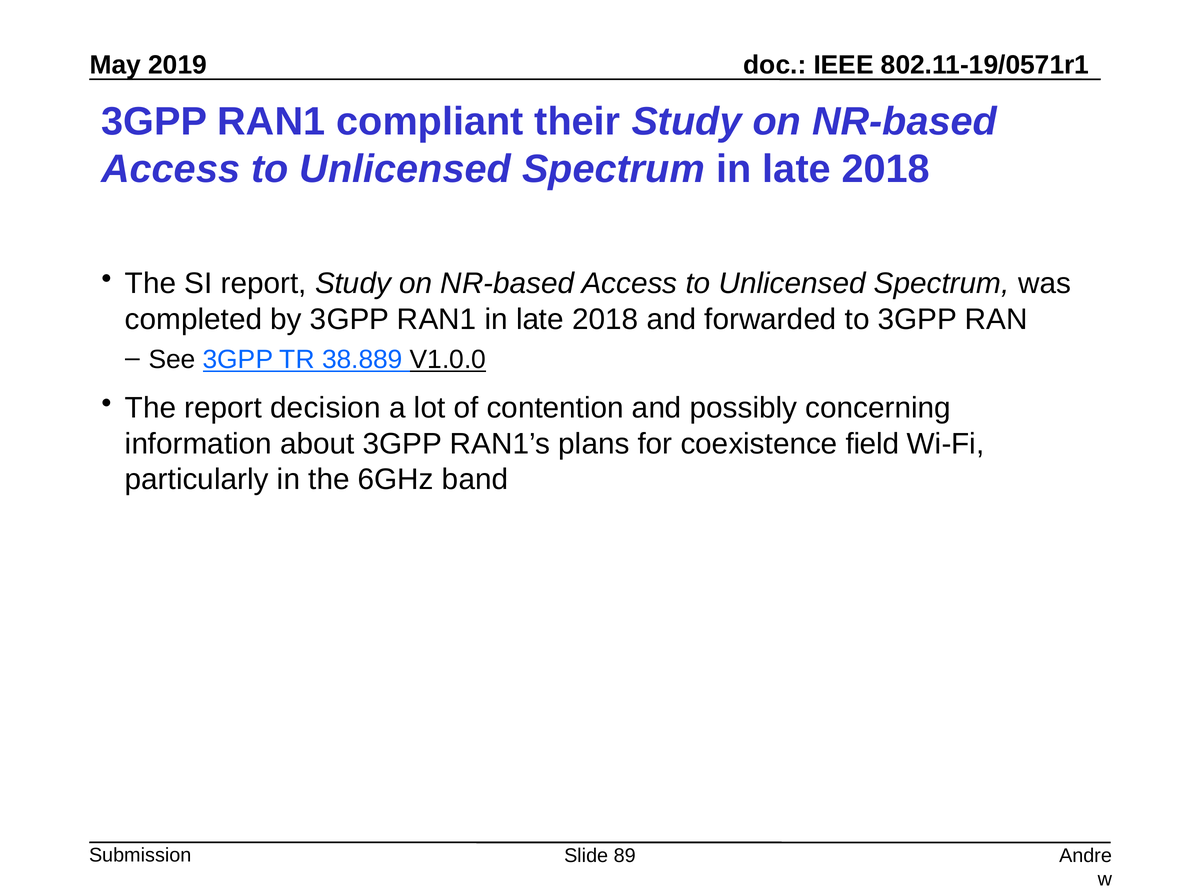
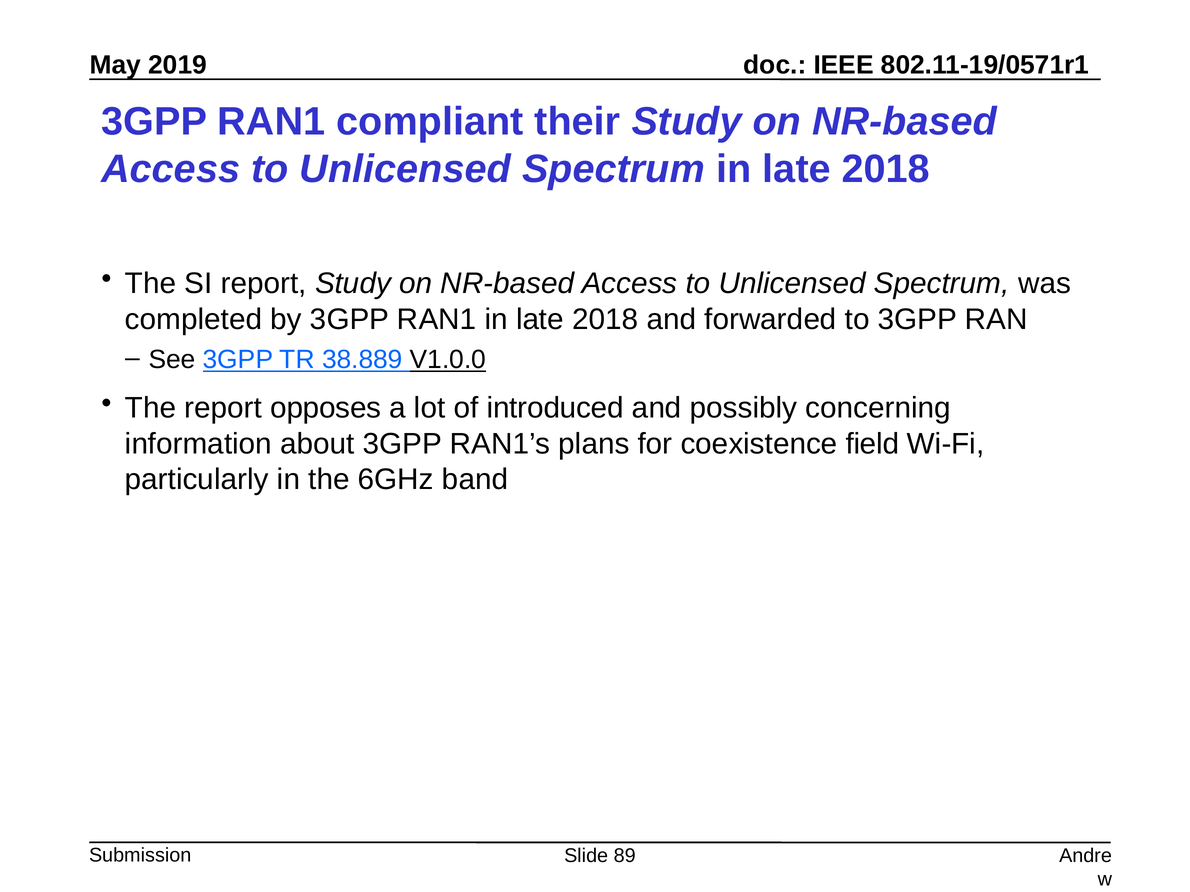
decision: decision -> opposes
contention: contention -> introduced
